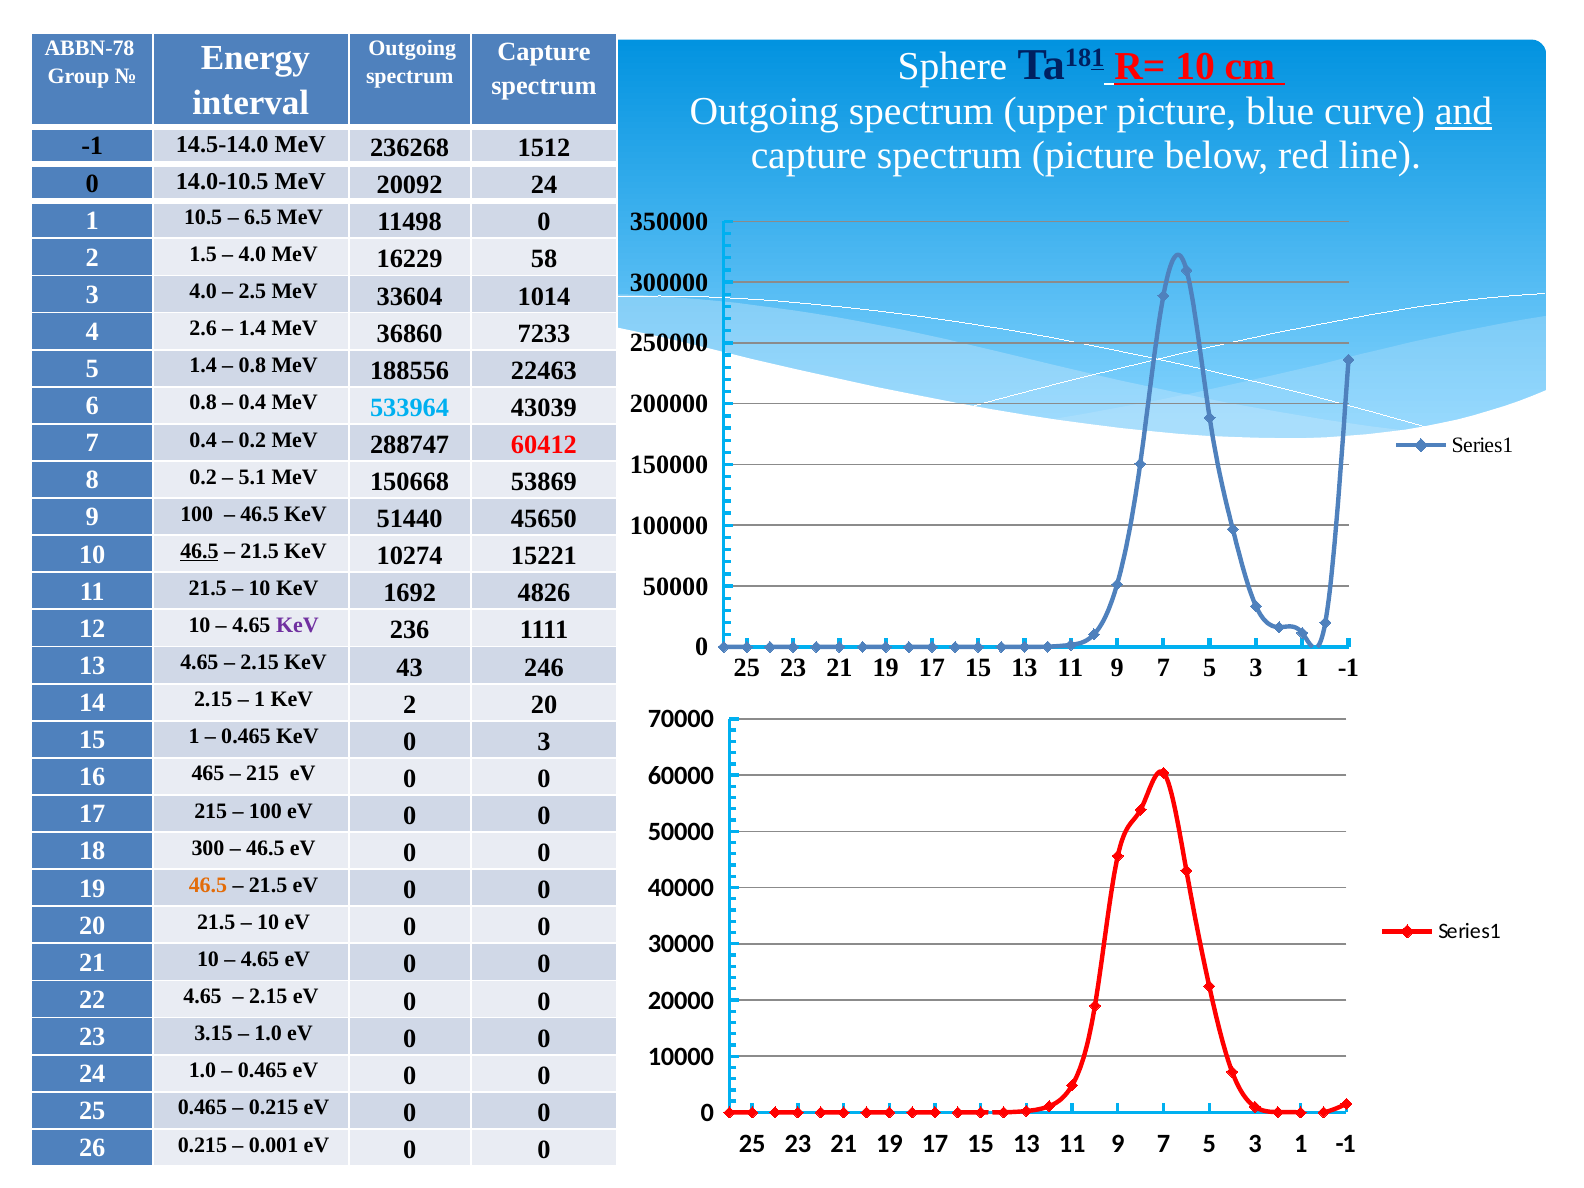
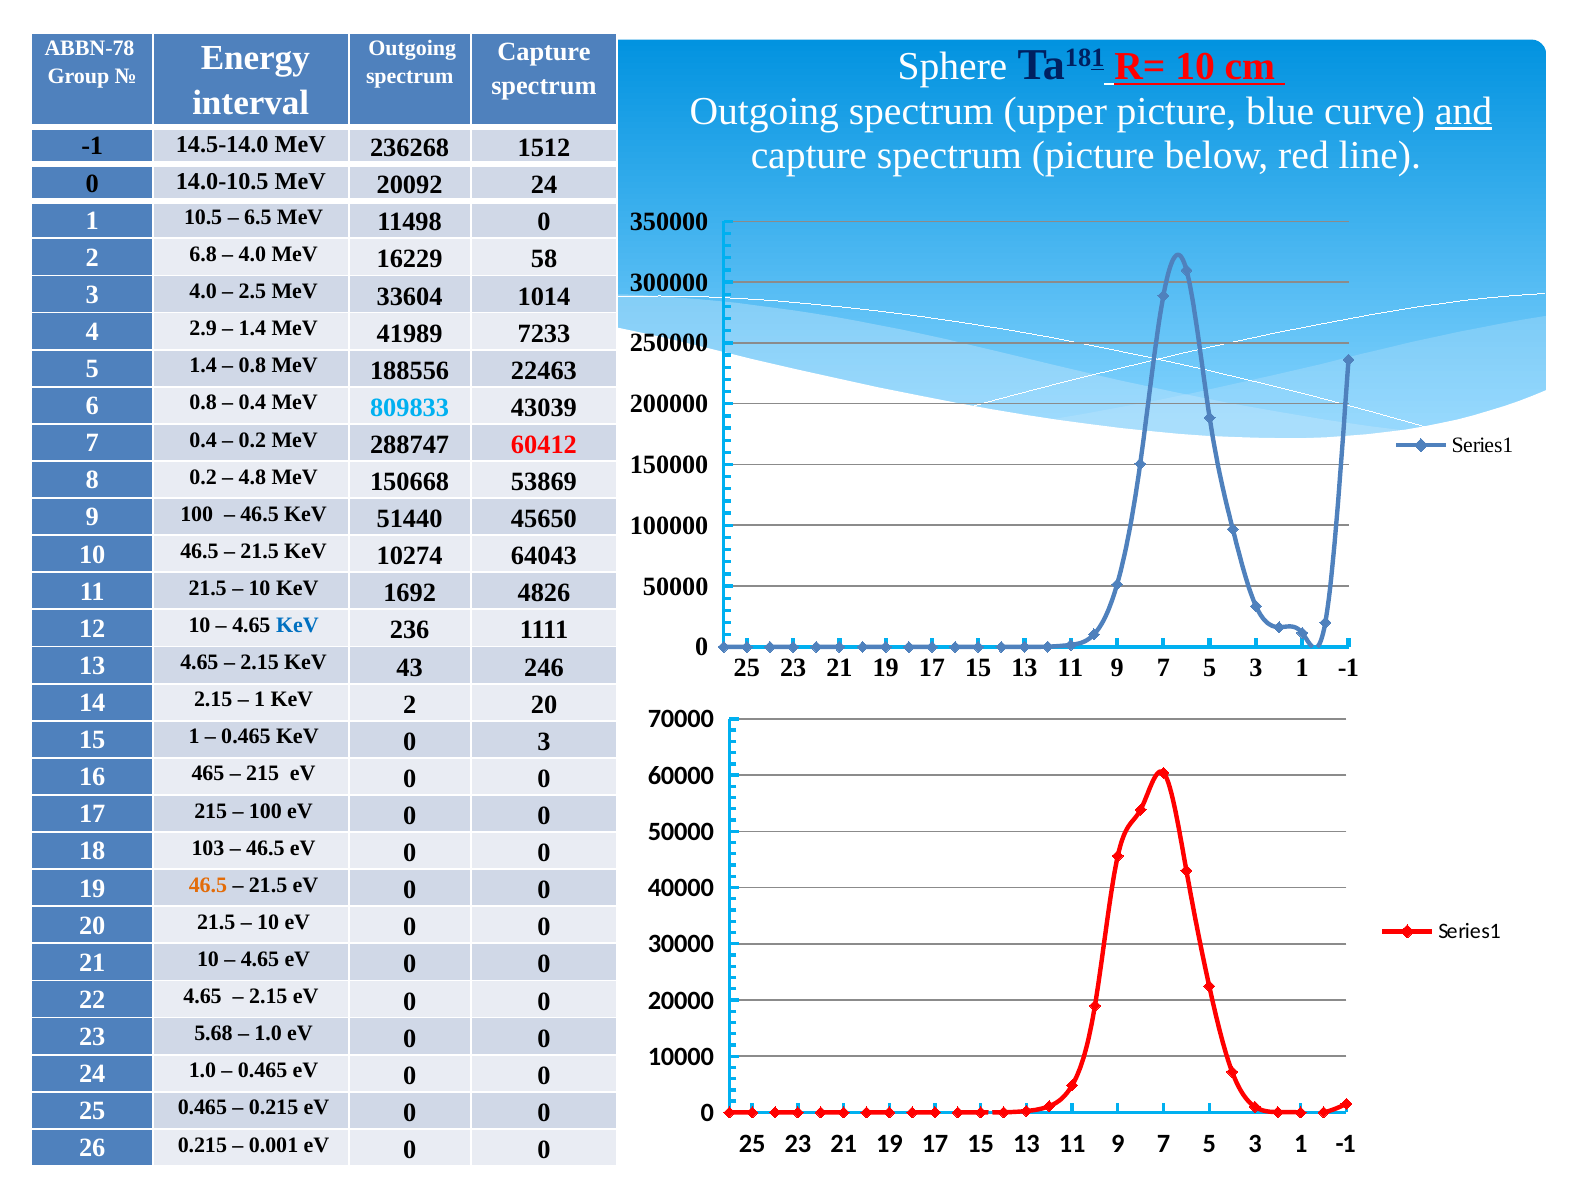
1.5: 1.5 -> 6.8
2.6: 2.6 -> 2.9
36860: 36860 -> 41989
533964: 533964 -> 809833
5.1: 5.1 -> 4.8
46.5 at (199, 551) underline: present -> none
15221: 15221 -> 64043
KeV at (297, 625) colour: purple -> blue
300: 300 -> 103
3.15: 3.15 -> 5.68
